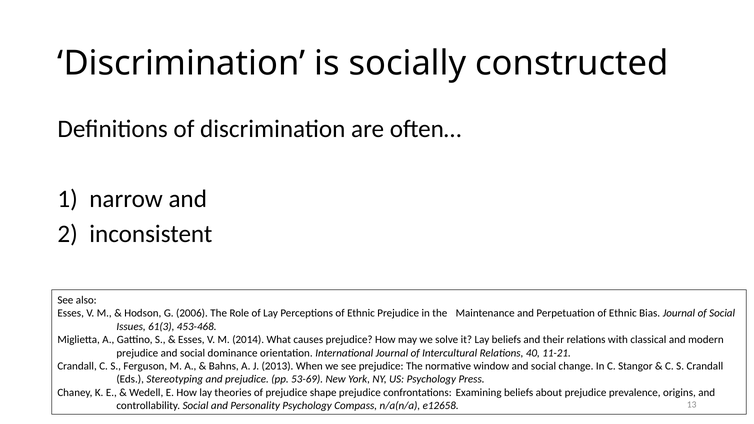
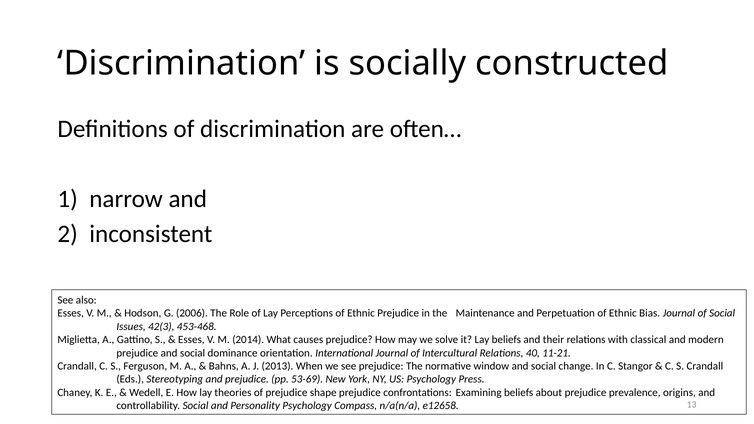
61(3: 61(3 -> 42(3
